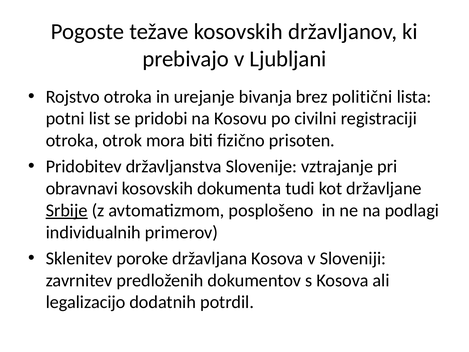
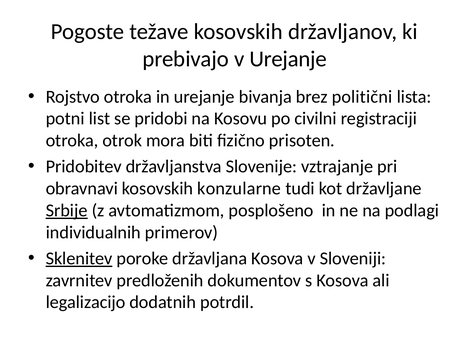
v Ljubljani: Ljubljani -> Urejanje
dokumenta: dokumenta -> konzularne
Sklenitev underline: none -> present
